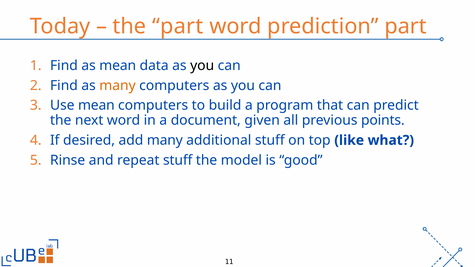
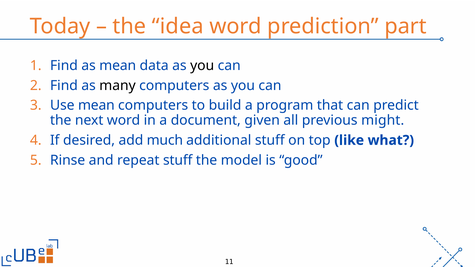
the part: part -> idea
many at (118, 86) colour: orange -> black
points: points -> might
add many: many -> much
